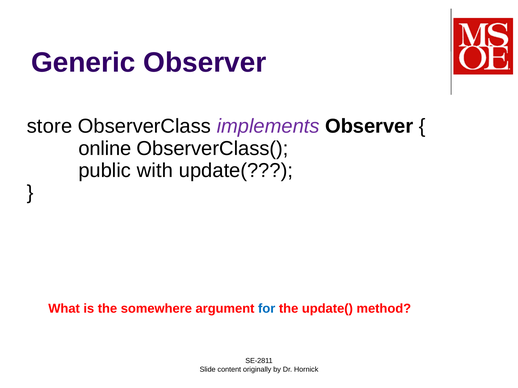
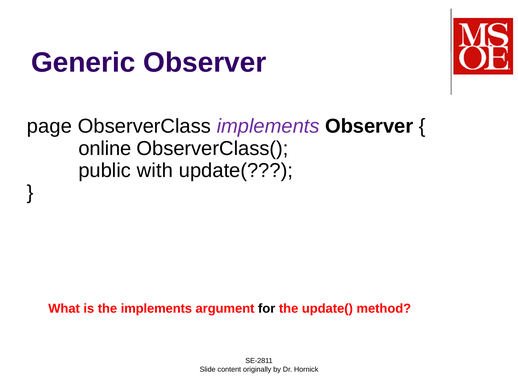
store: store -> page
the somewhere: somewhere -> implements
for colour: blue -> black
